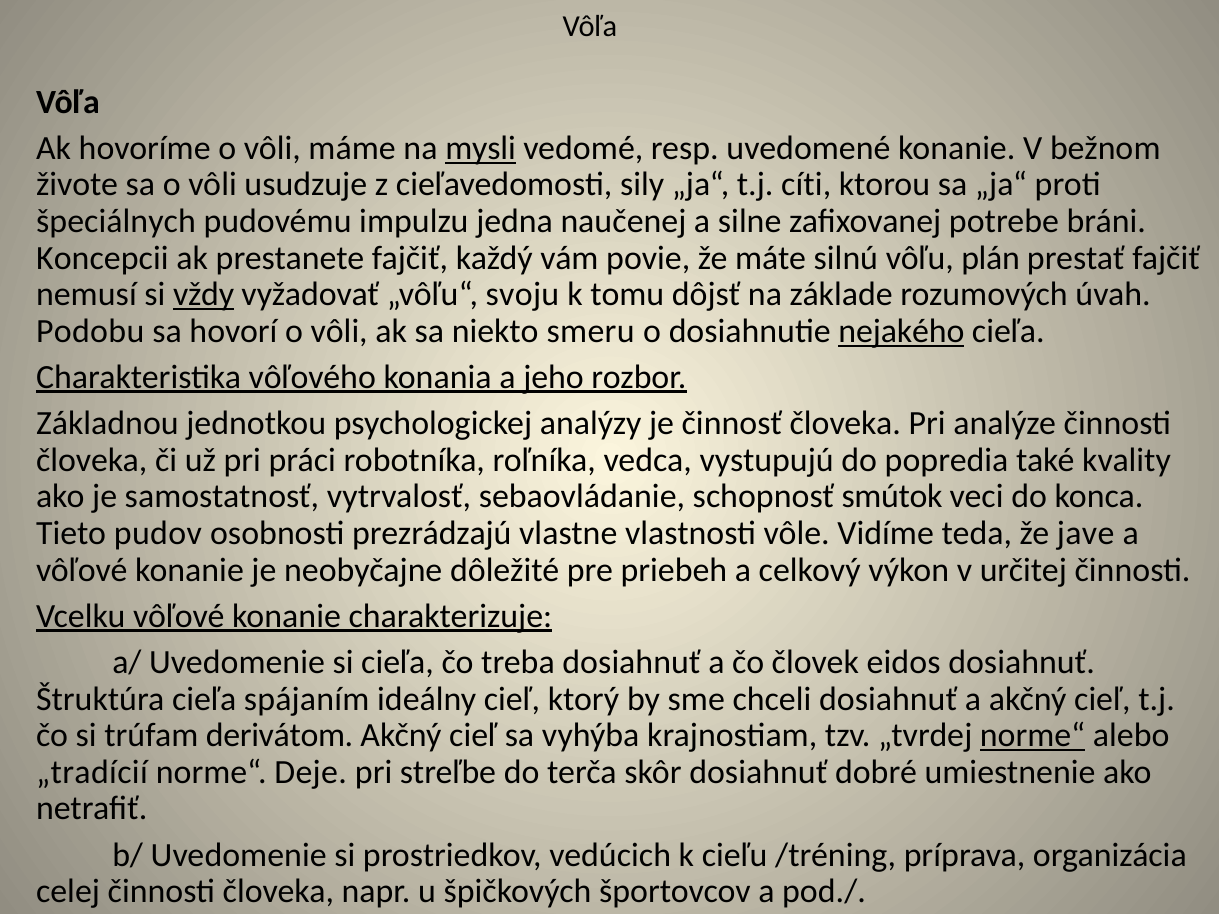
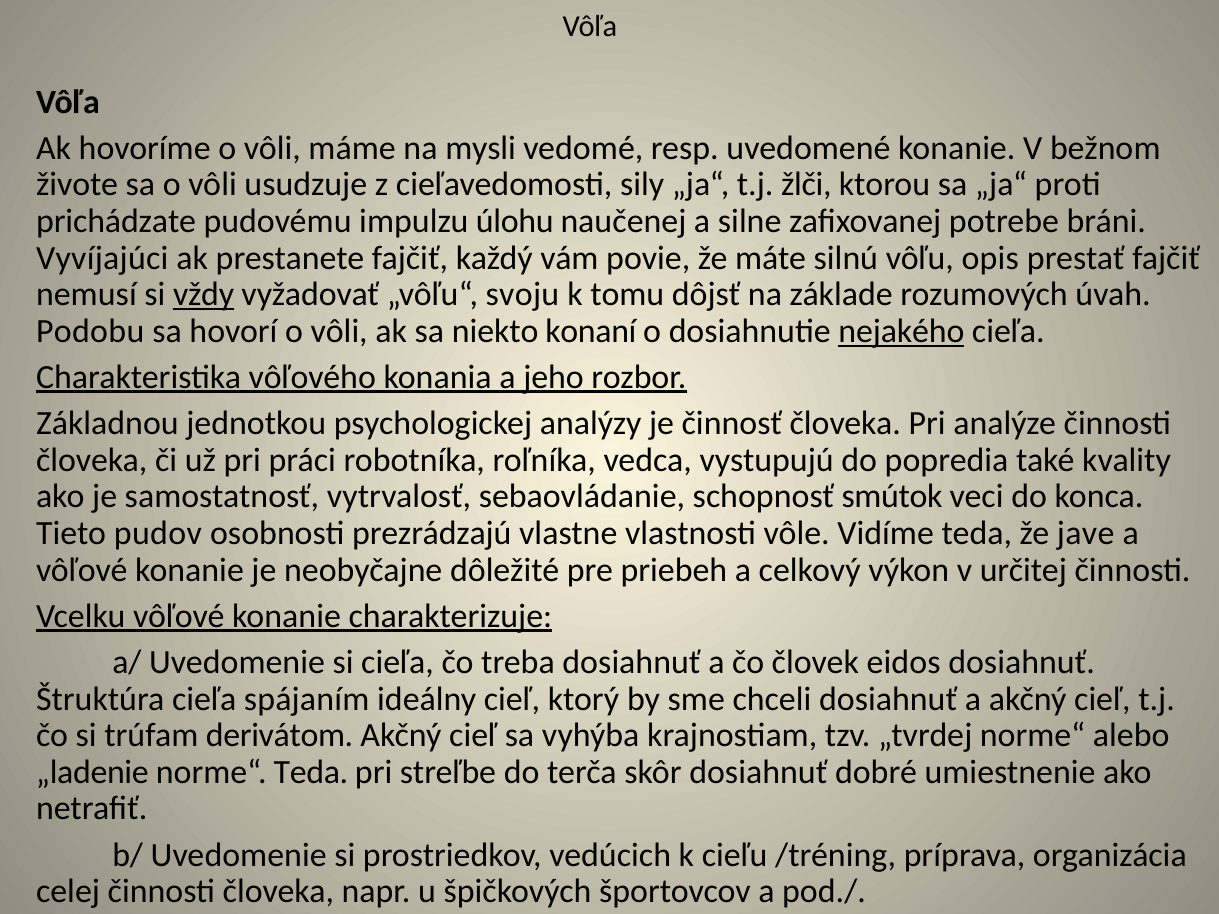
mysli underline: present -> none
cíti: cíti -> žlči
špeciálnych: špeciálnych -> prichádzate
jedna: jedna -> úlohu
Koncepcii: Koncepcii -> Vyvíjajúci
plán: plán -> opis
smeru: smeru -> konaní
norme“ at (1033, 736) underline: present -> none
„tradícií: „tradícií -> „ladenie
norme“ Deje: Deje -> Teda
